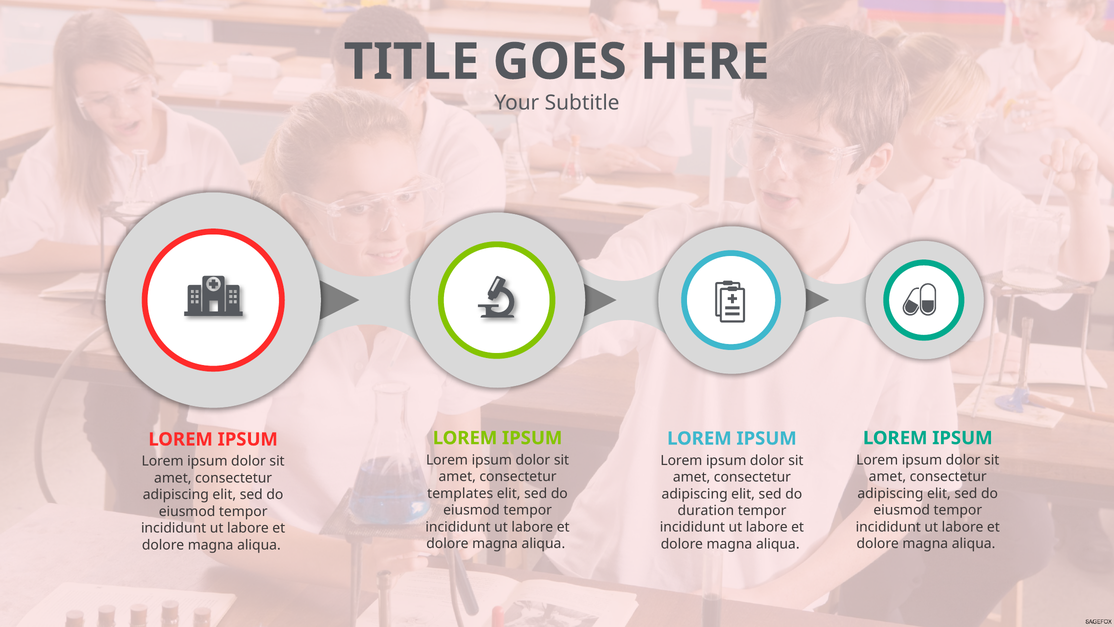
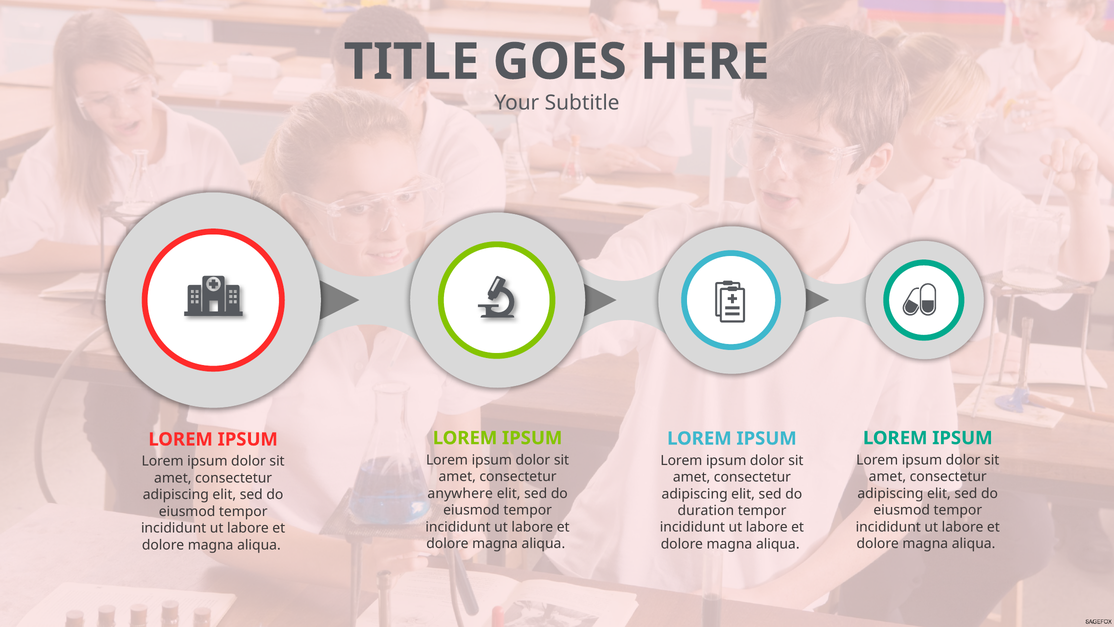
templates: templates -> anywhere
